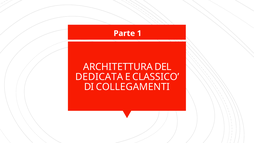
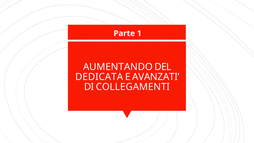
ARCHITETTURA: ARCHITETTURA -> AUMENTANDO
CLASSICO: CLASSICO -> AVANZATI
